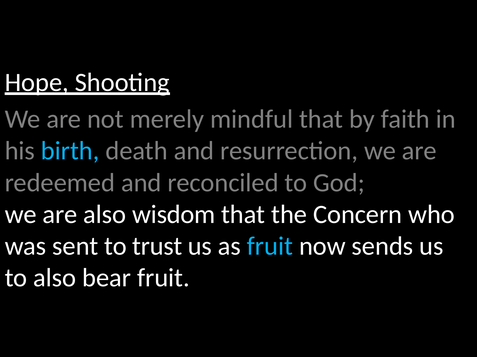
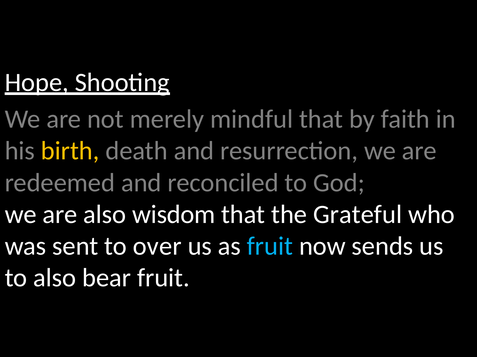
birth colour: light blue -> yellow
Concern: Concern -> Grateful
trust: trust -> over
